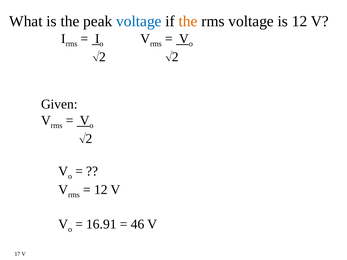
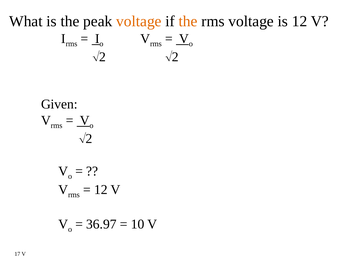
voltage at (139, 21) colour: blue -> orange
16.91: 16.91 -> 36.97
46: 46 -> 10
